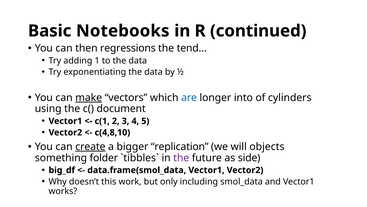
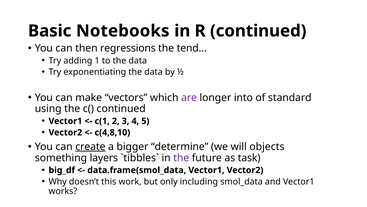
make underline: present -> none
are colour: blue -> purple
cylinders: cylinders -> standard
c( document: document -> continued
replication: replication -> determine
folder: folder -> layers
side: side -> task
